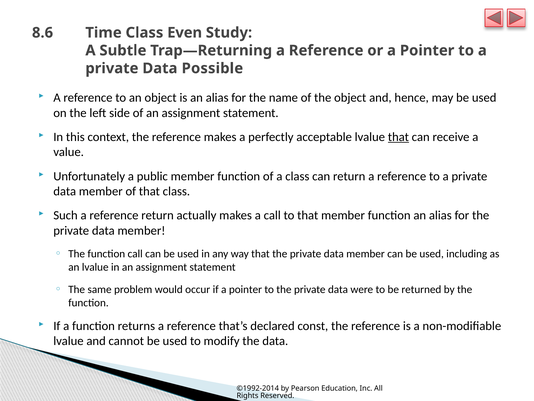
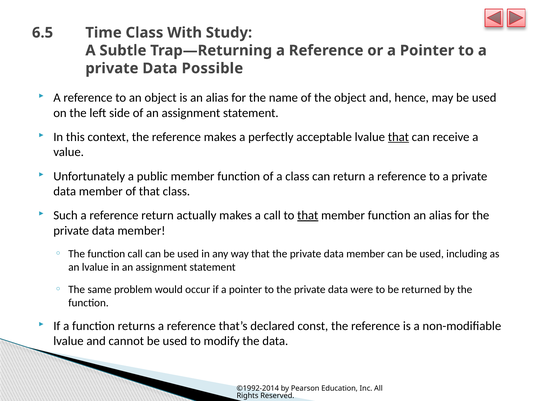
8.6: 8.6 -> 6.5
Even: Even -> With
that at (308, 215) underline: none -> present
